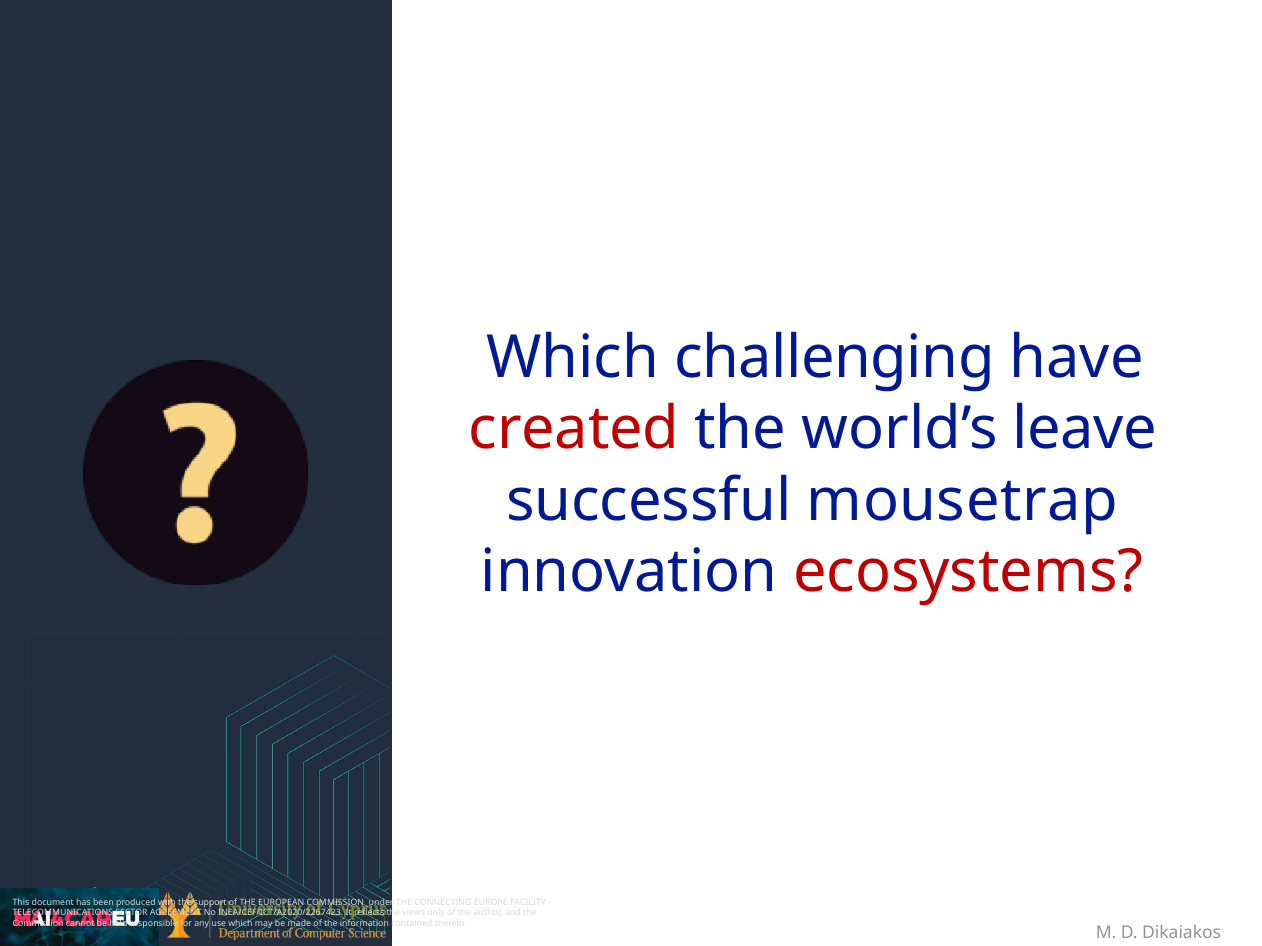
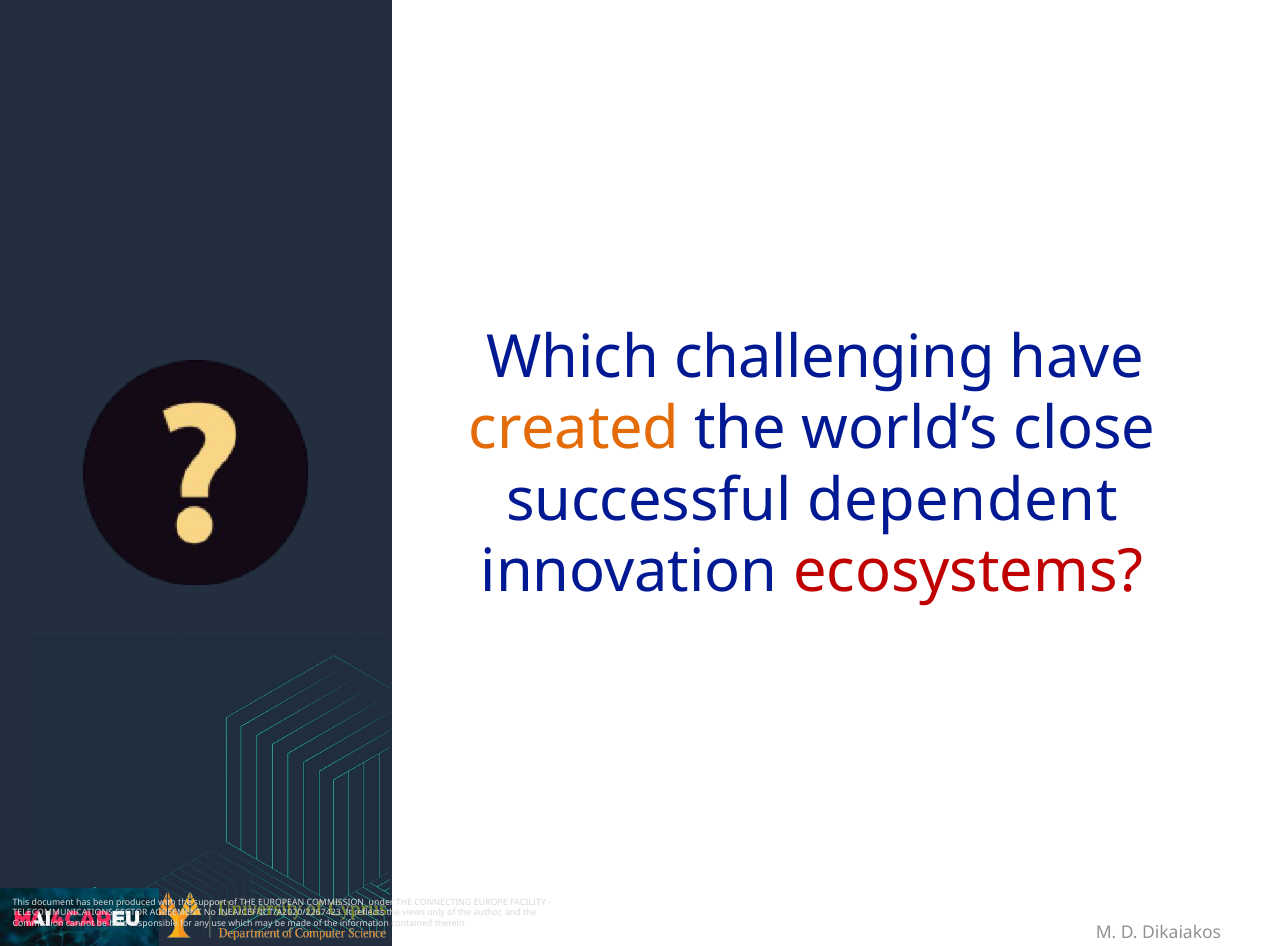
created colour: red -> orange
leave: leave -> close
mousetrap: mousetrap -> dependent
